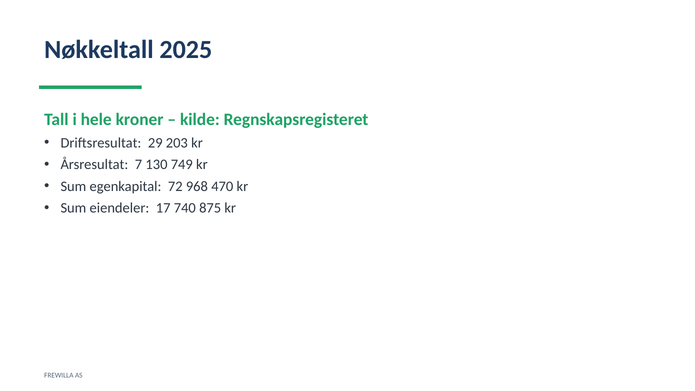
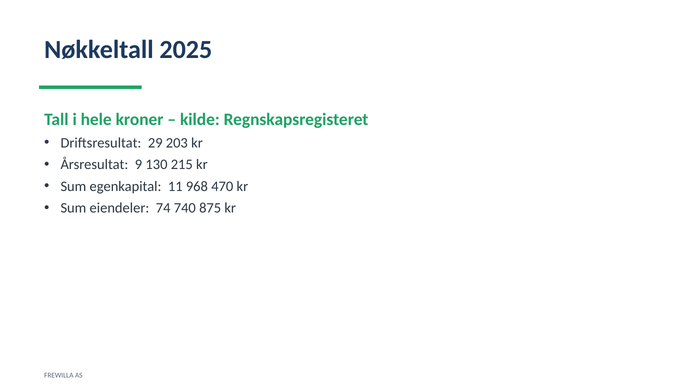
7: 7 -> 9
749: 749 -> 215
72: 72 -> 11
17: 17 -> 74
